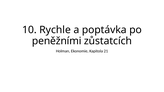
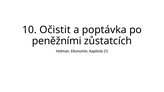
Rychle: Rychle -> Očistit
